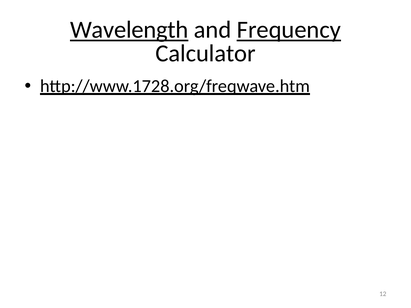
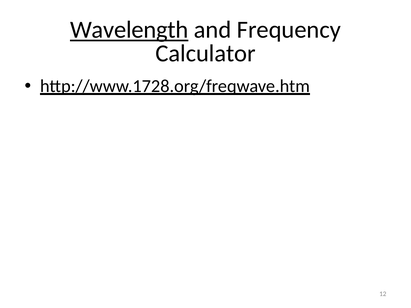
Frequency underline: present -> none
